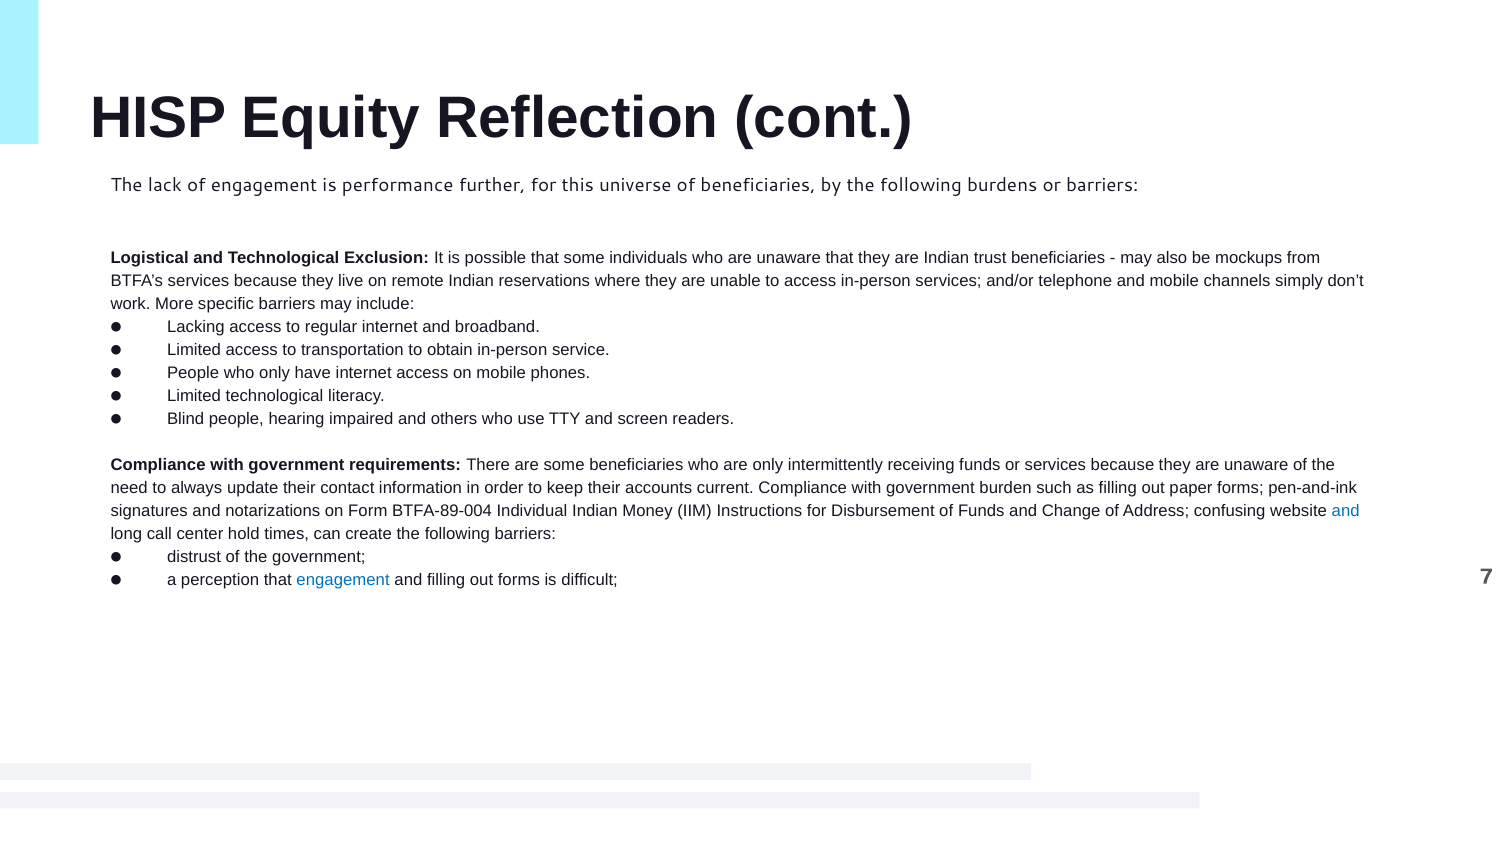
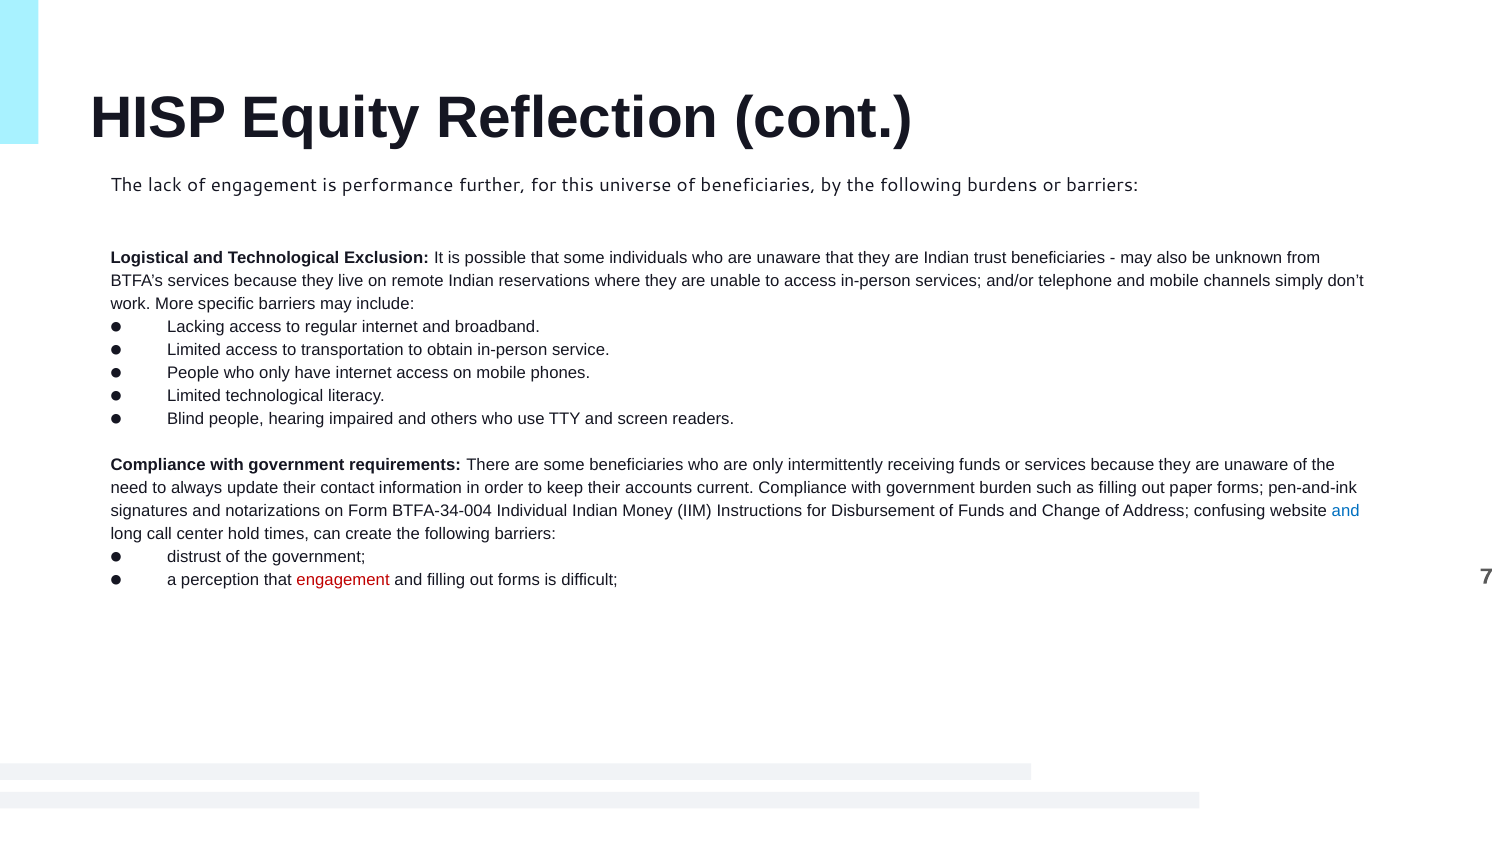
mockups: mockups -> unknown
BTFA-89-004: BTFA-89-004 -> BTFA-34-004
engagement at (343, 580) colour: blue -> red
